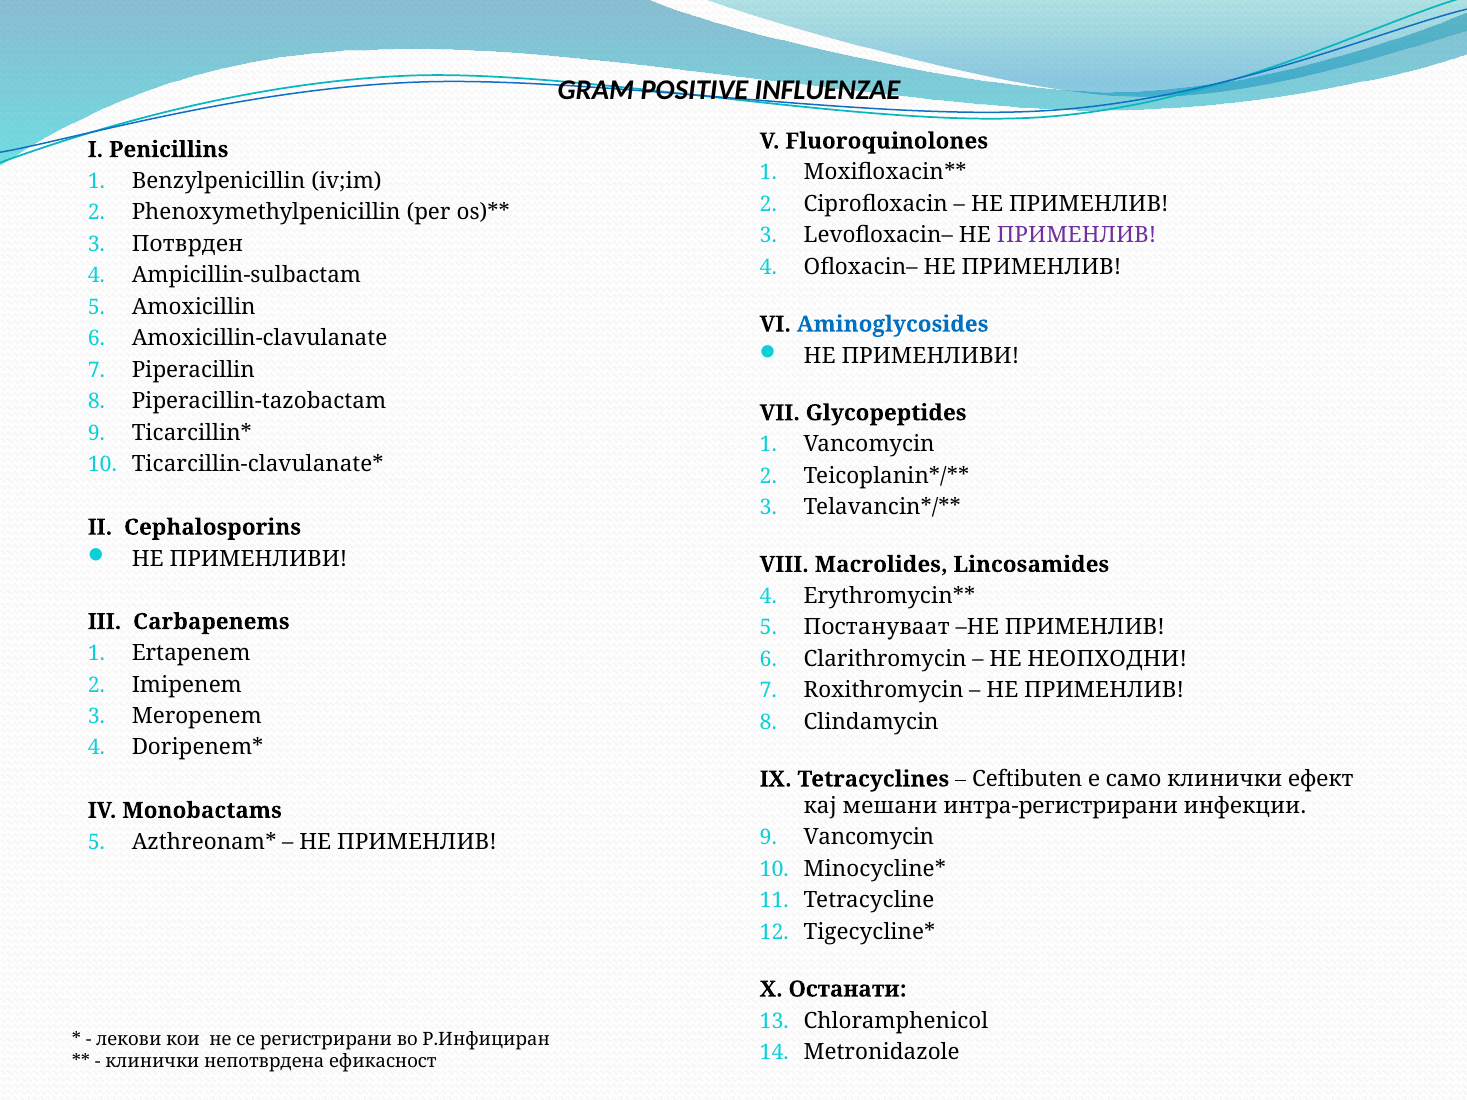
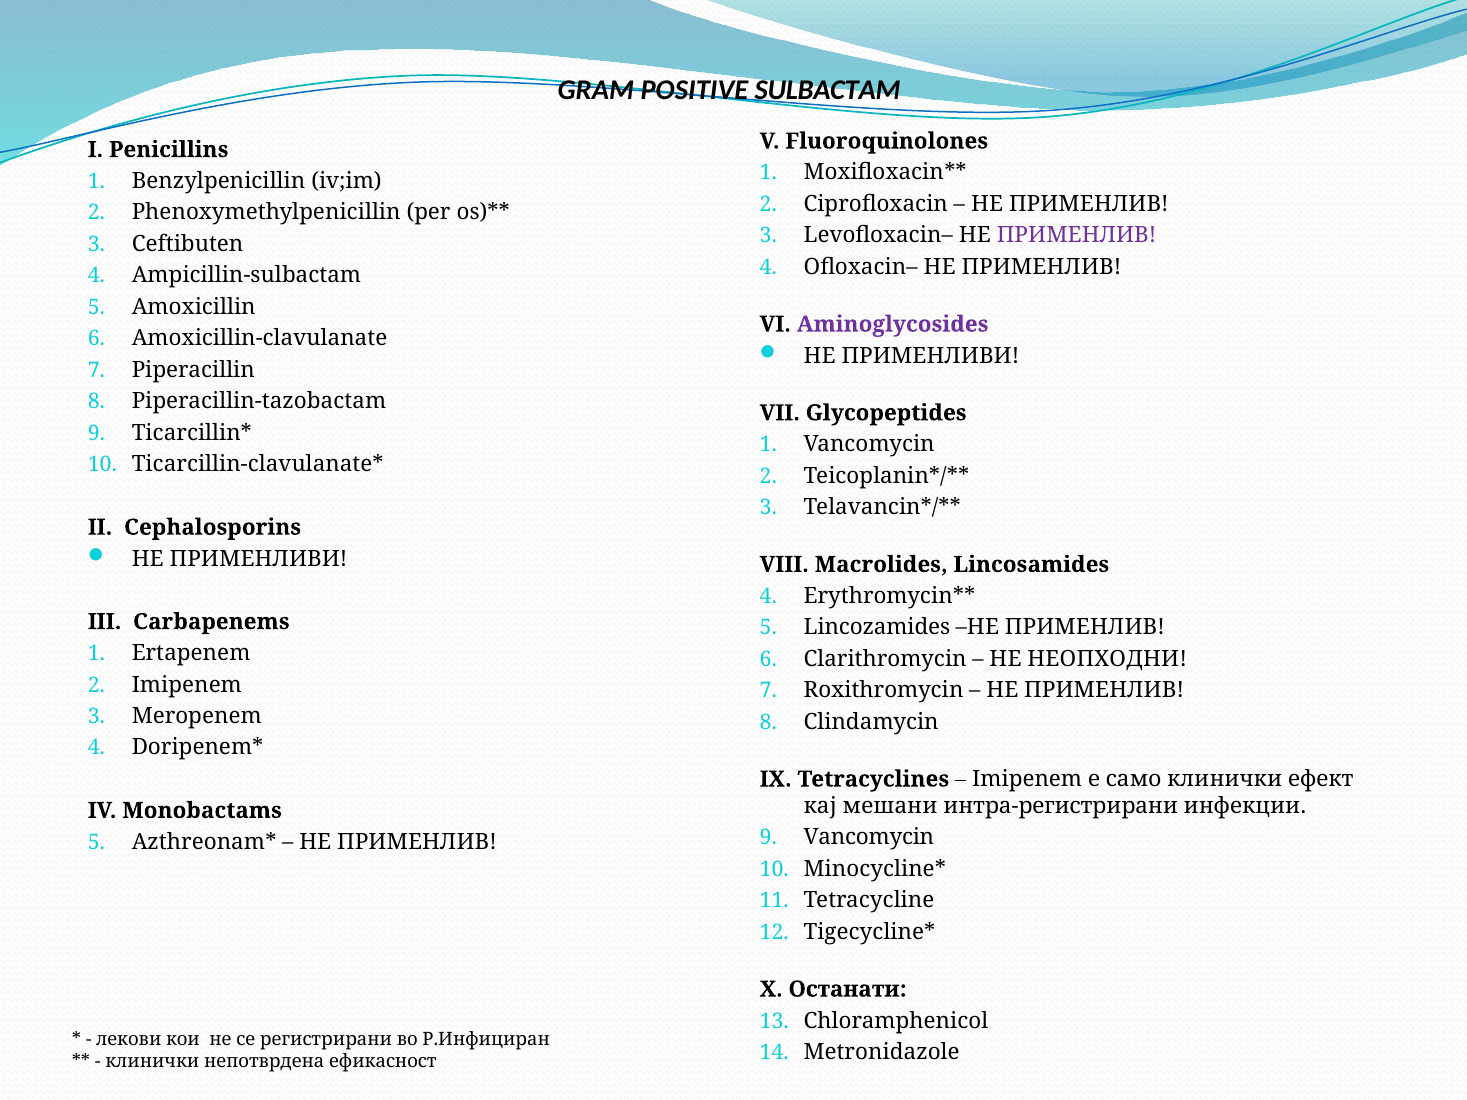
INFLUENZAE: INFLUENZAE -> SULBACTAM
Потврден: Потврден -> Ceftibuten
Aminoglycosides colour: blue -> purple
Постануваат: Постануваат -> Lincozamides
Ceftibuten at (1027, 779): Ceftibuten -> Imipenem
